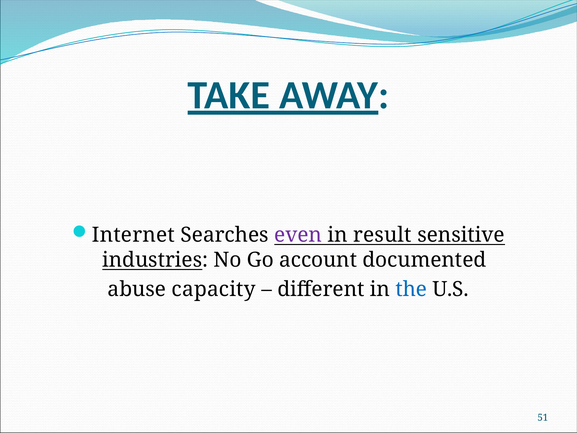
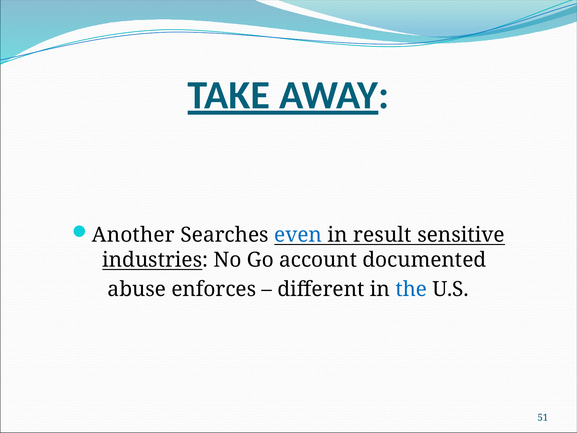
Internet: Internet -> Another
even colour: purple -> blue
capacity: capacity -> enforces
